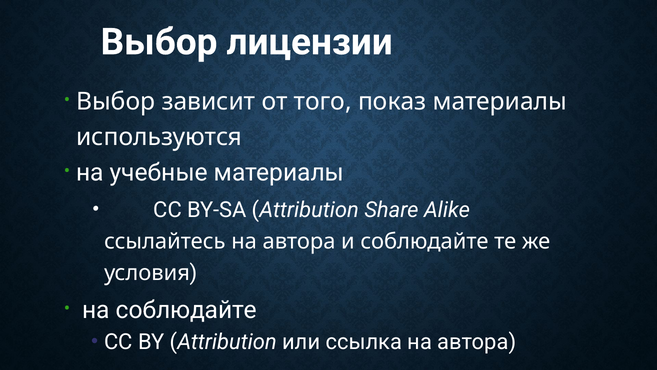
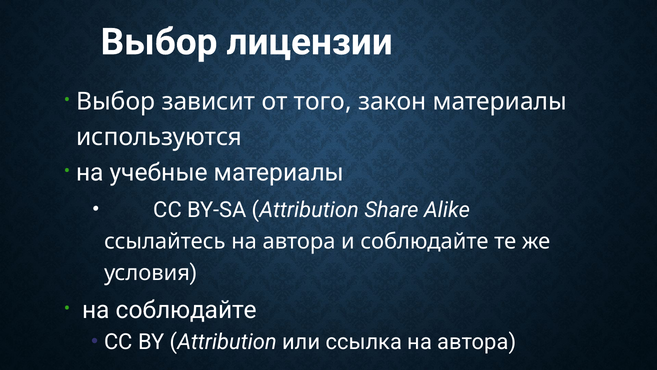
показ: показ -> закон
